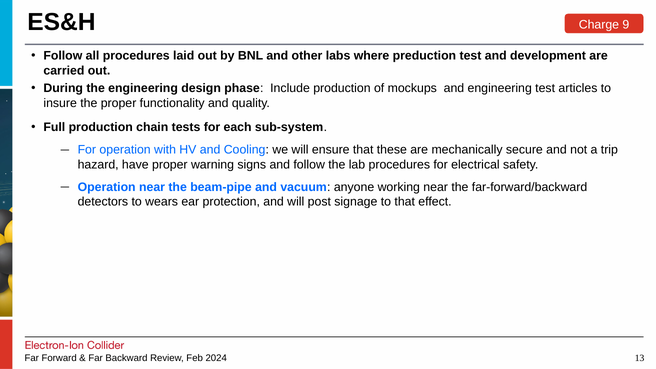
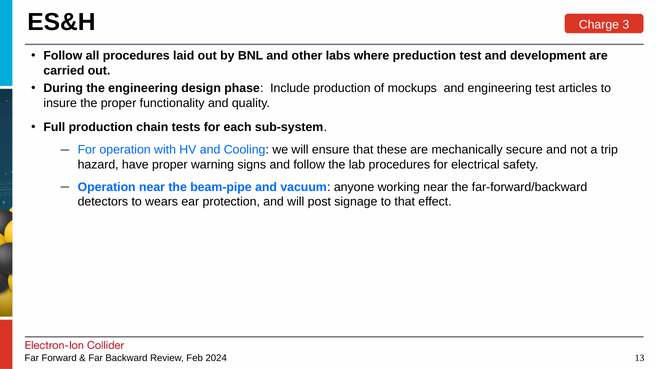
9: 9 -> 3
